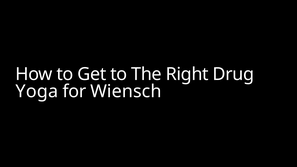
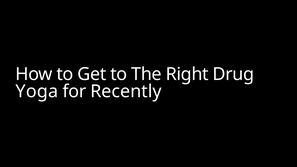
Wiensch: Wiensch -> Recently
